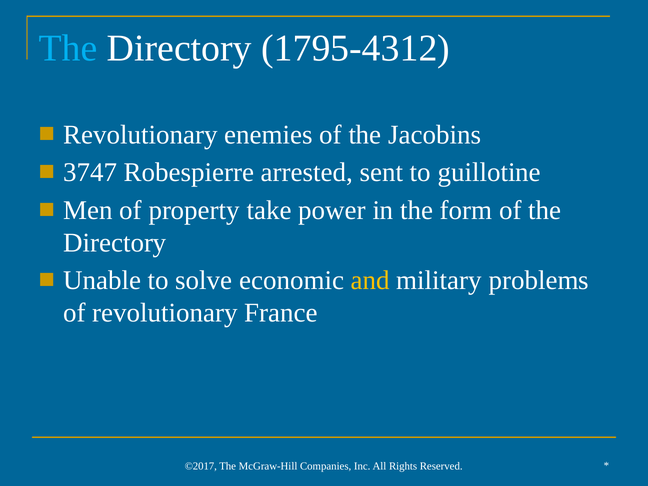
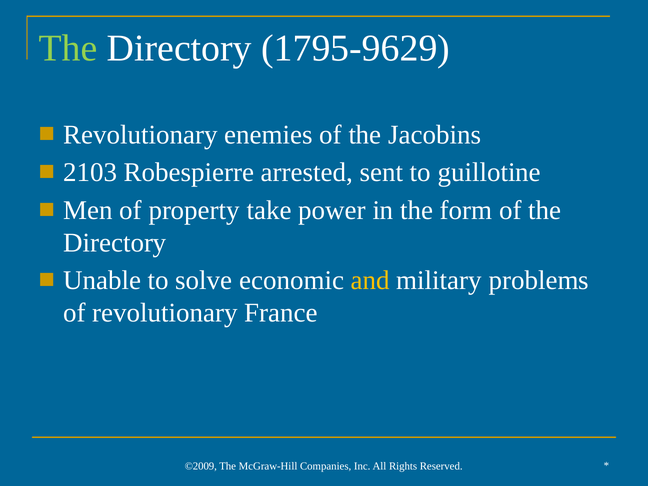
The at (68, 48) colour: light blue -> light green
1795-4312: 1795-4312 -> 1795-9629
3747: 3747 -> 2103
©2017: ©2017 -> ©2009
